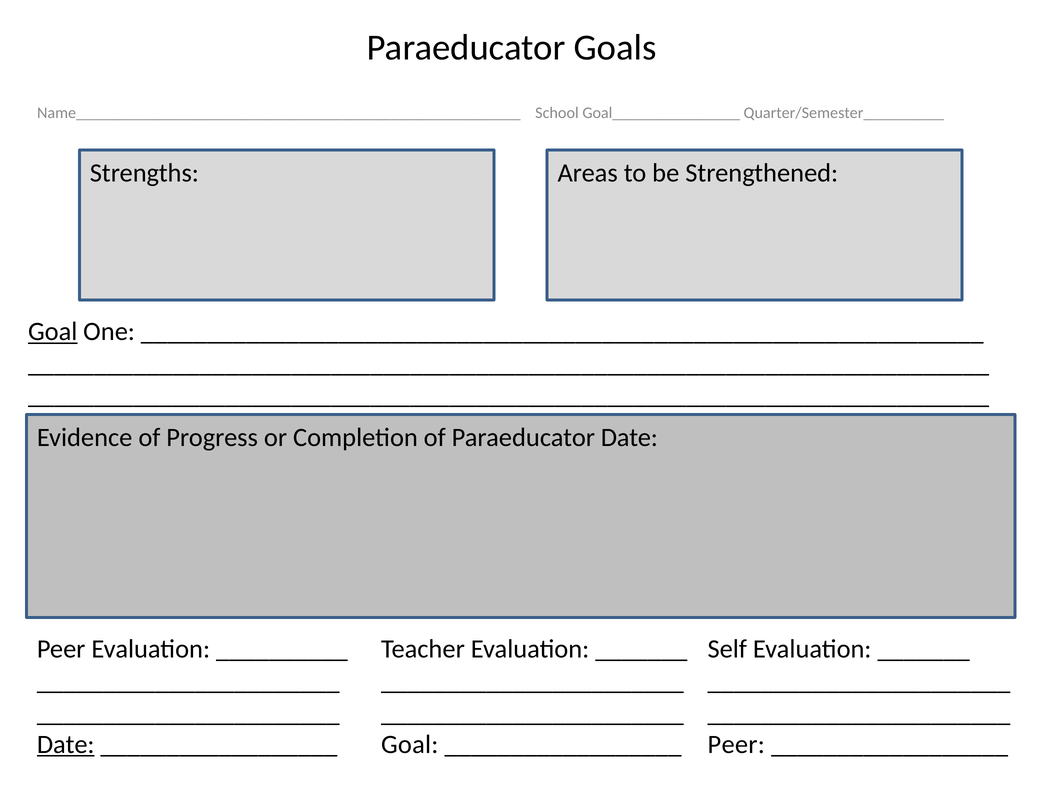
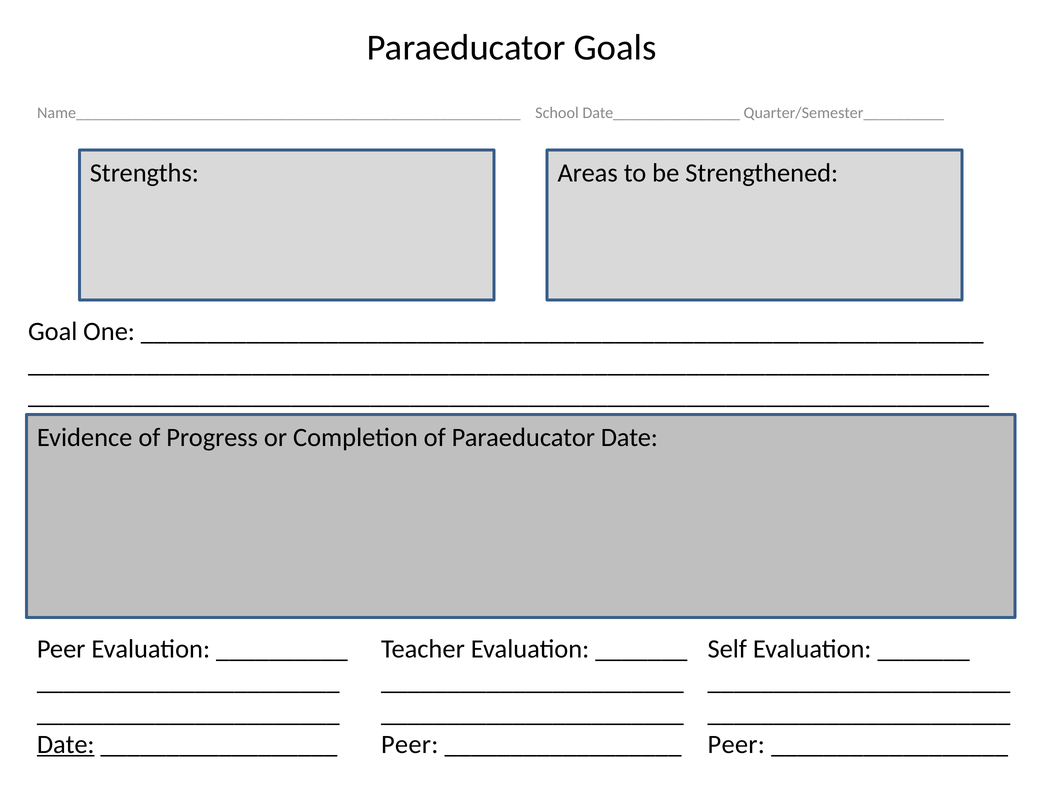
Goal________________: Goal________________ -> Date________________
Goal at (53, 332) underline: present -> none
Goal at (410, 745): Goal -> Peer
